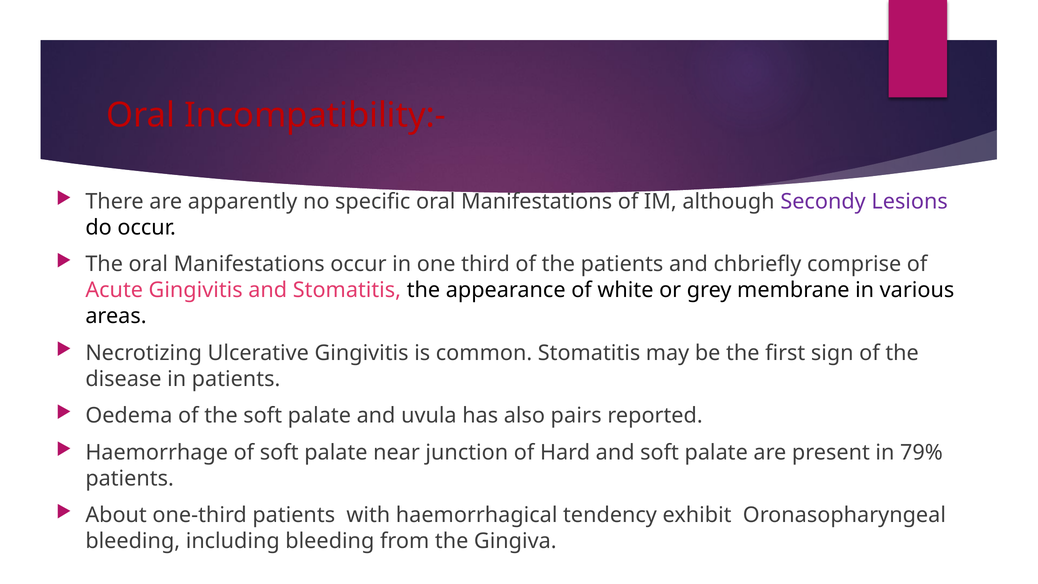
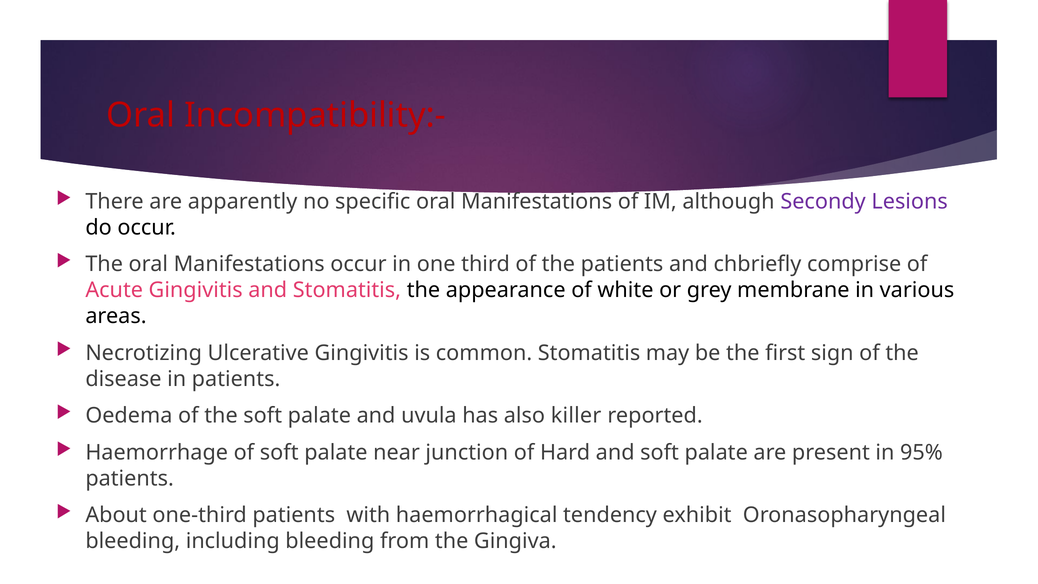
pairs: pairs -> killer
79%: 79% -> 95%
